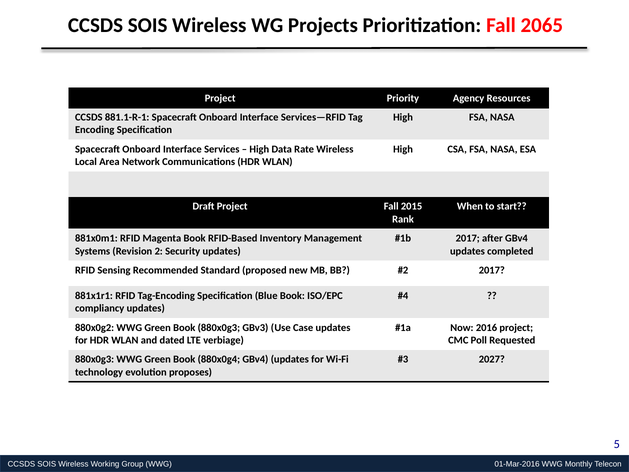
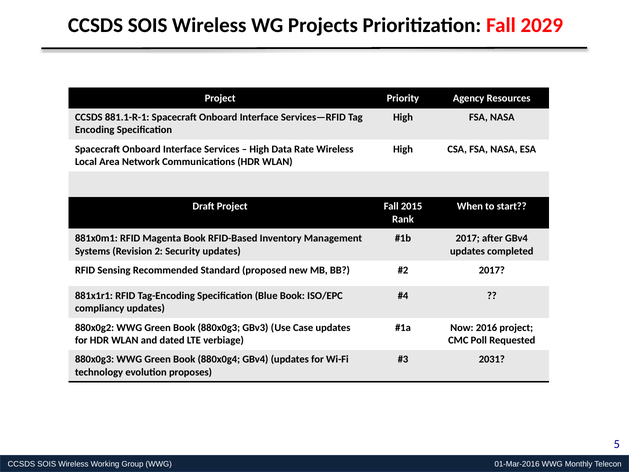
2065: 2065 -> 2029
2027: 2027 -> 2031
